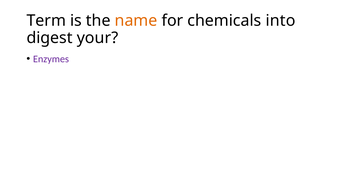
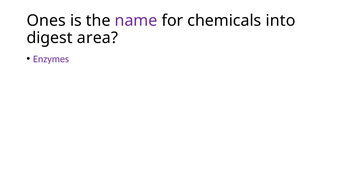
Term: Term -> Ones
name colour: orange -> purple
your: your -> area
